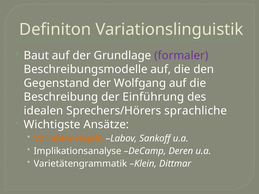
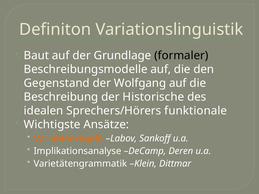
formaler colour: purple -> black
Einführung: Einführung -> Historische
sprachliche: sprachliche -> funktionale
